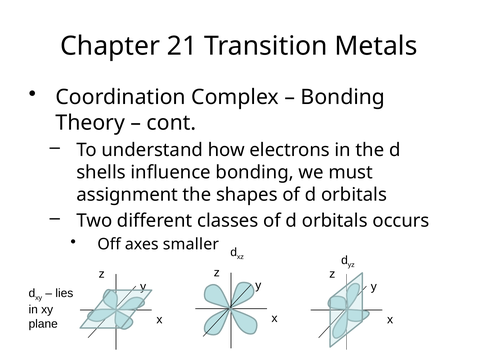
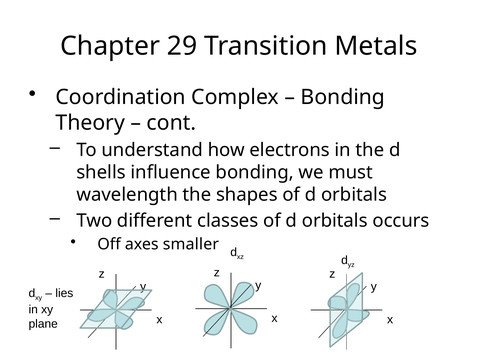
21: 21 -> 29
assignment: assignment -> wavelength
